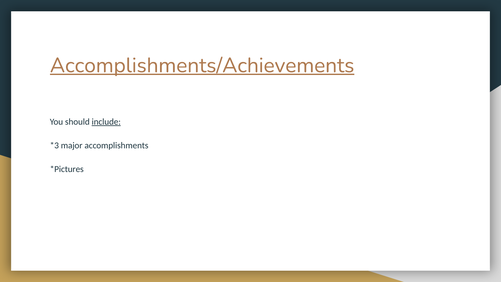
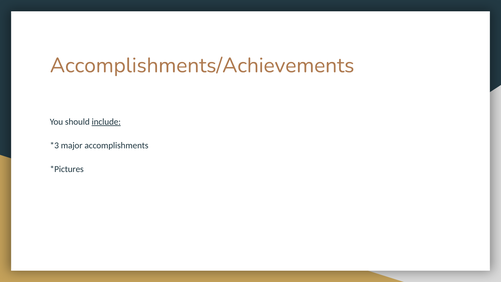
Accomplishments/Achievements underline: present -> none
